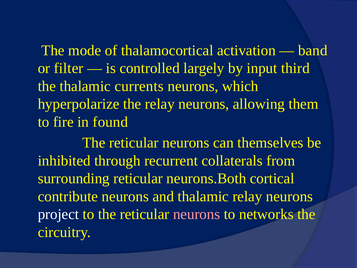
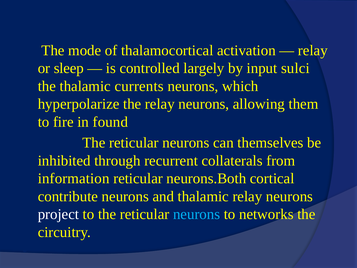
band at (313, 50): band -> relay
filter: filter -> sleep
third: third -> sulci
surrounding: surrounding -> information
neurons at (197, 214) colour: pink -> light blue
